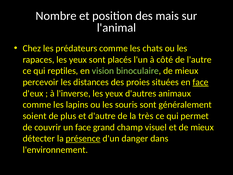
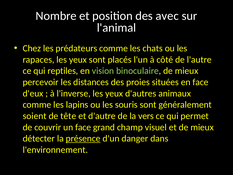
mais: mais -> avec
face at (201, 82) underline: present -> none
plus: plus -> tête
très: très -> vers
